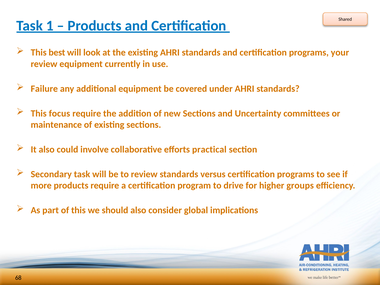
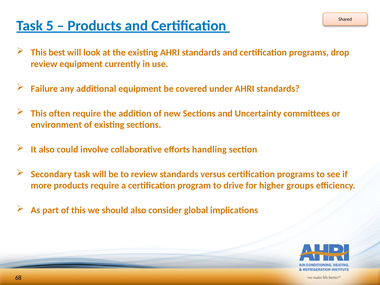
1: 1 -> 5
your: your -> drop
focus: focus -> often
maintenance: maintenance -> environment
practical: practical -> handling
